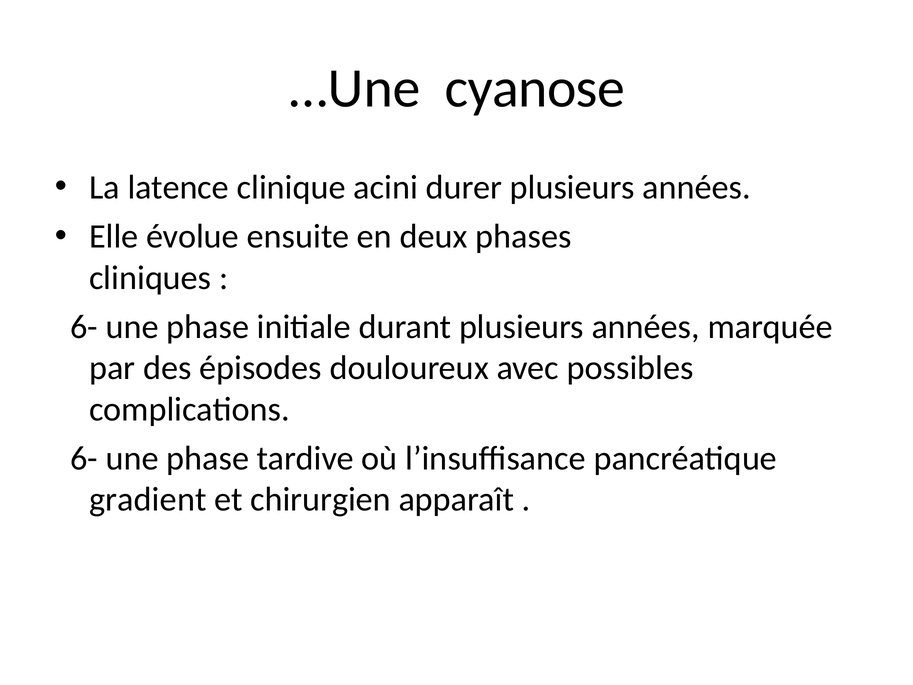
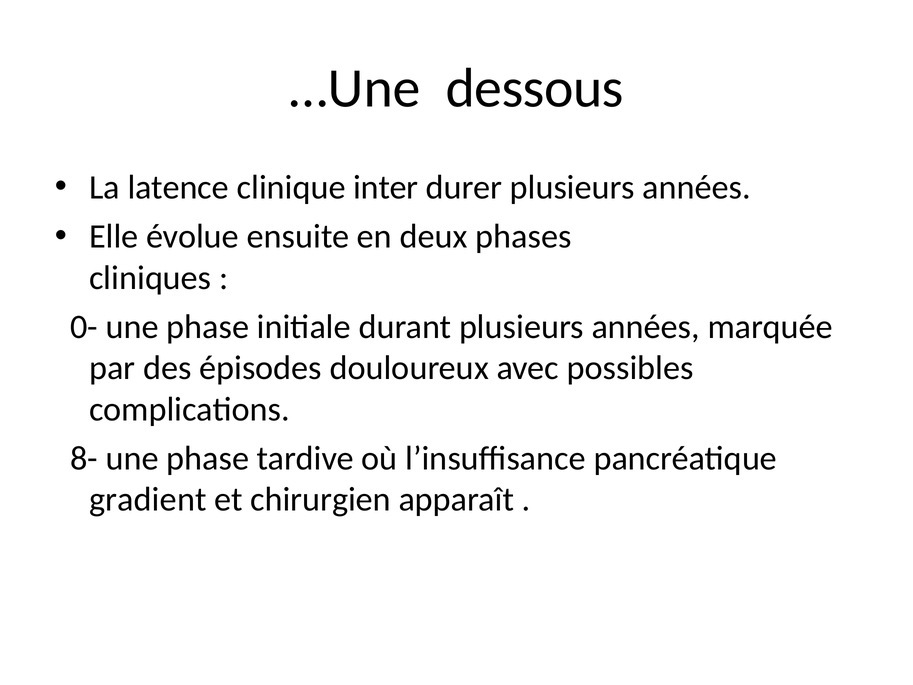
cyanose: cyanose -> dessous
acini: acini -> inter
6- at (84, 327): 6- -> 0-
6- at (84, 458): 6- -> 8-
